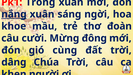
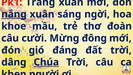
Trong: Trong -> Trang
cùng: cùng -> đáng
Chúa underline: none -> present
